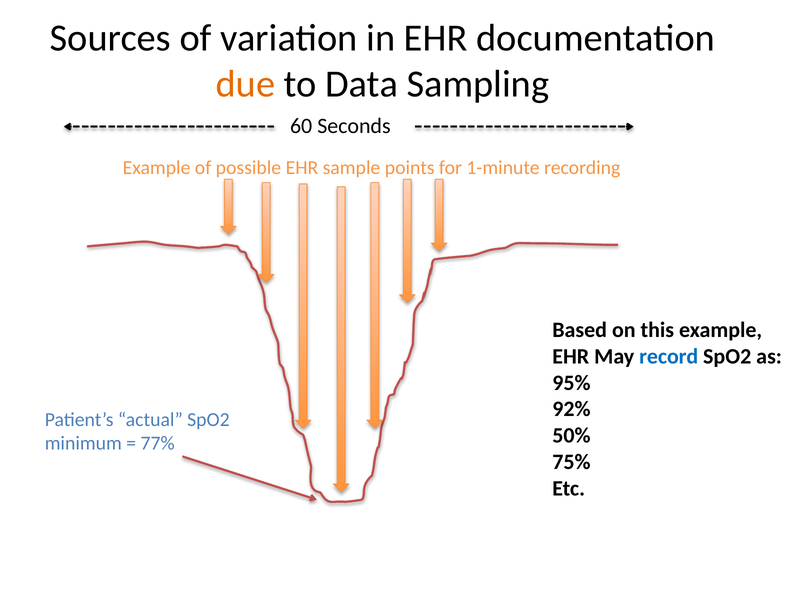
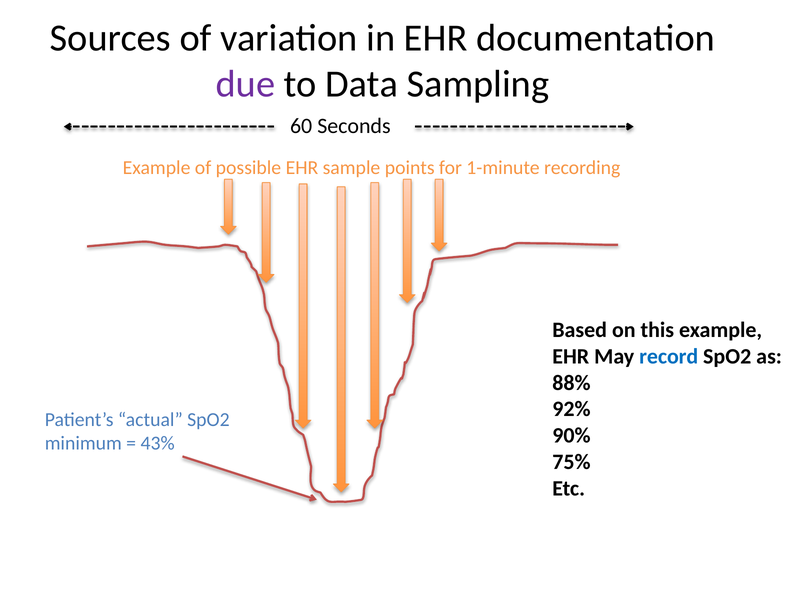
due colour: orange -> purple
95%: 95% -> 88%
50%: 50% -> 90%
77%: 77% -> 43%
